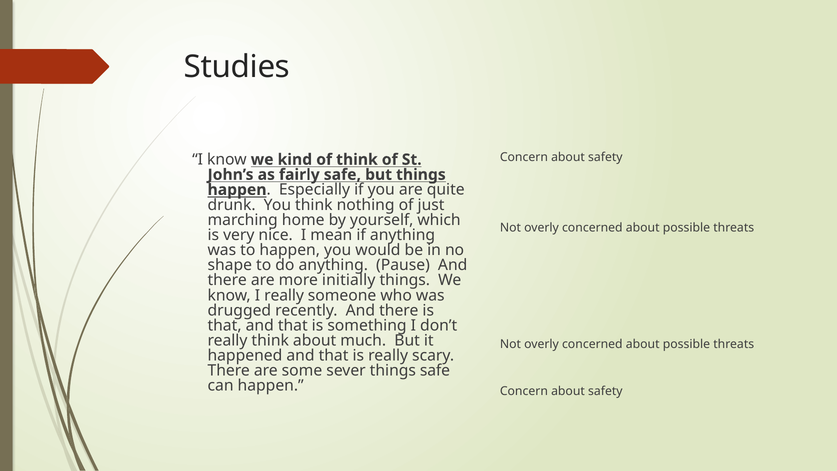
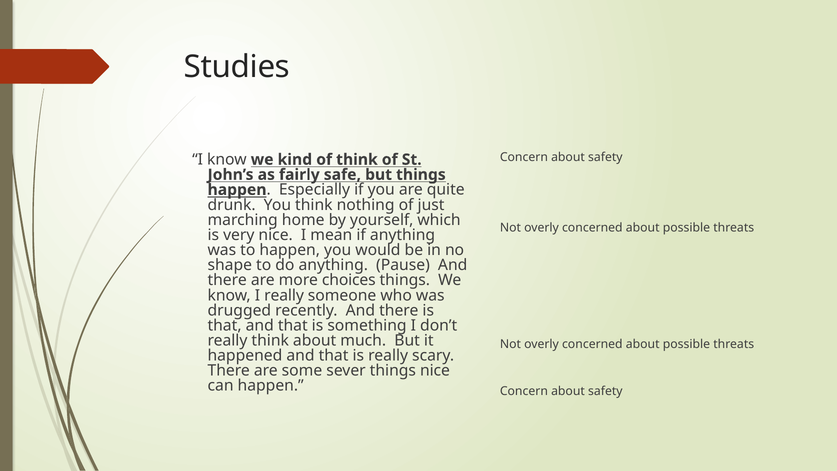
initially: initially -> choices
things safe: safe -> nice
